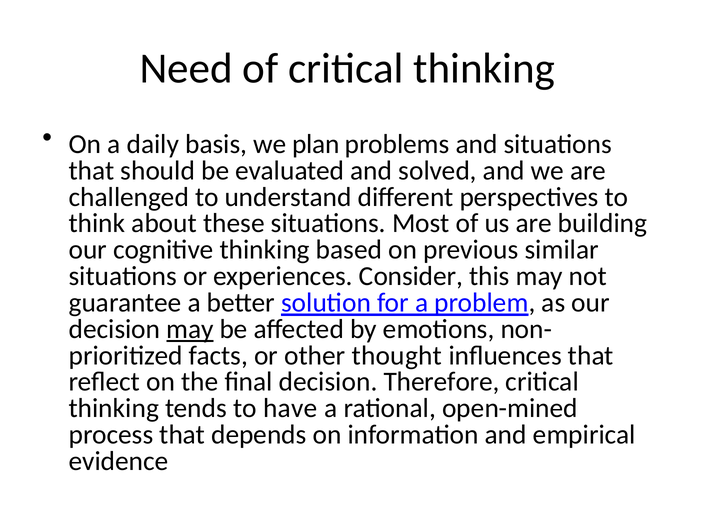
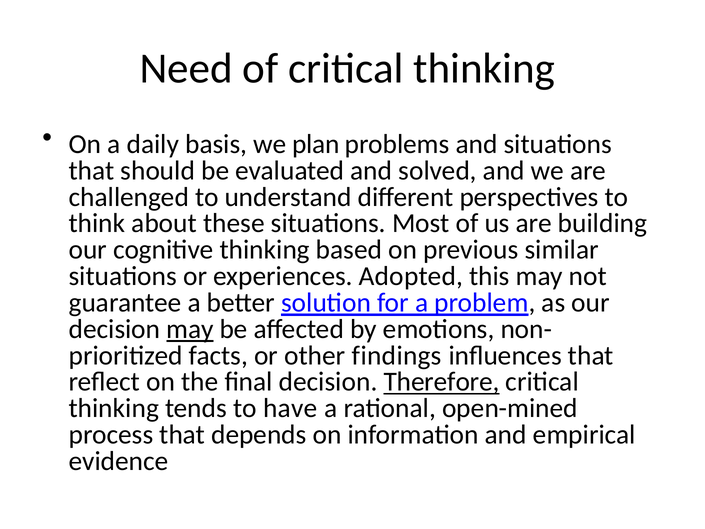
Consider: Consider -> Adopted
thought: thought -> findings
Therefore underline: none -> present
